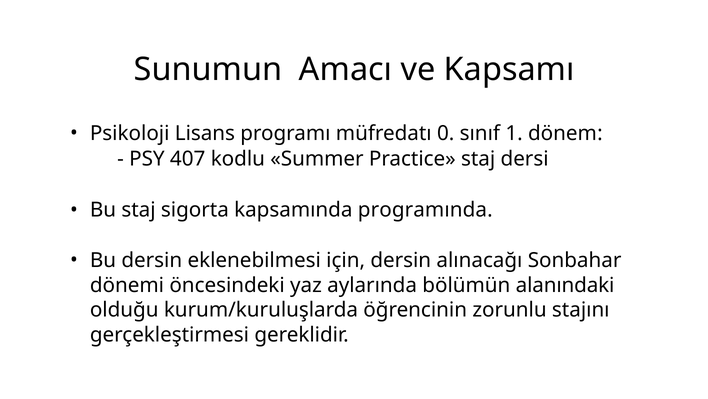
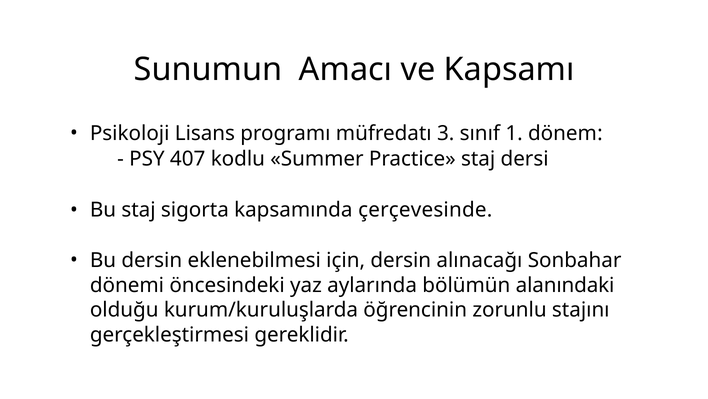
0: 0 -> 3
programında: programında -> çerçevesinde
